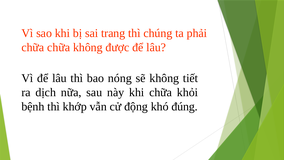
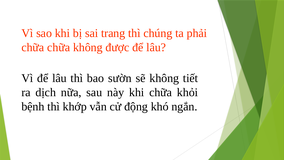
nóng: nóng -> sườn
đúng: đúng -> ngắn
